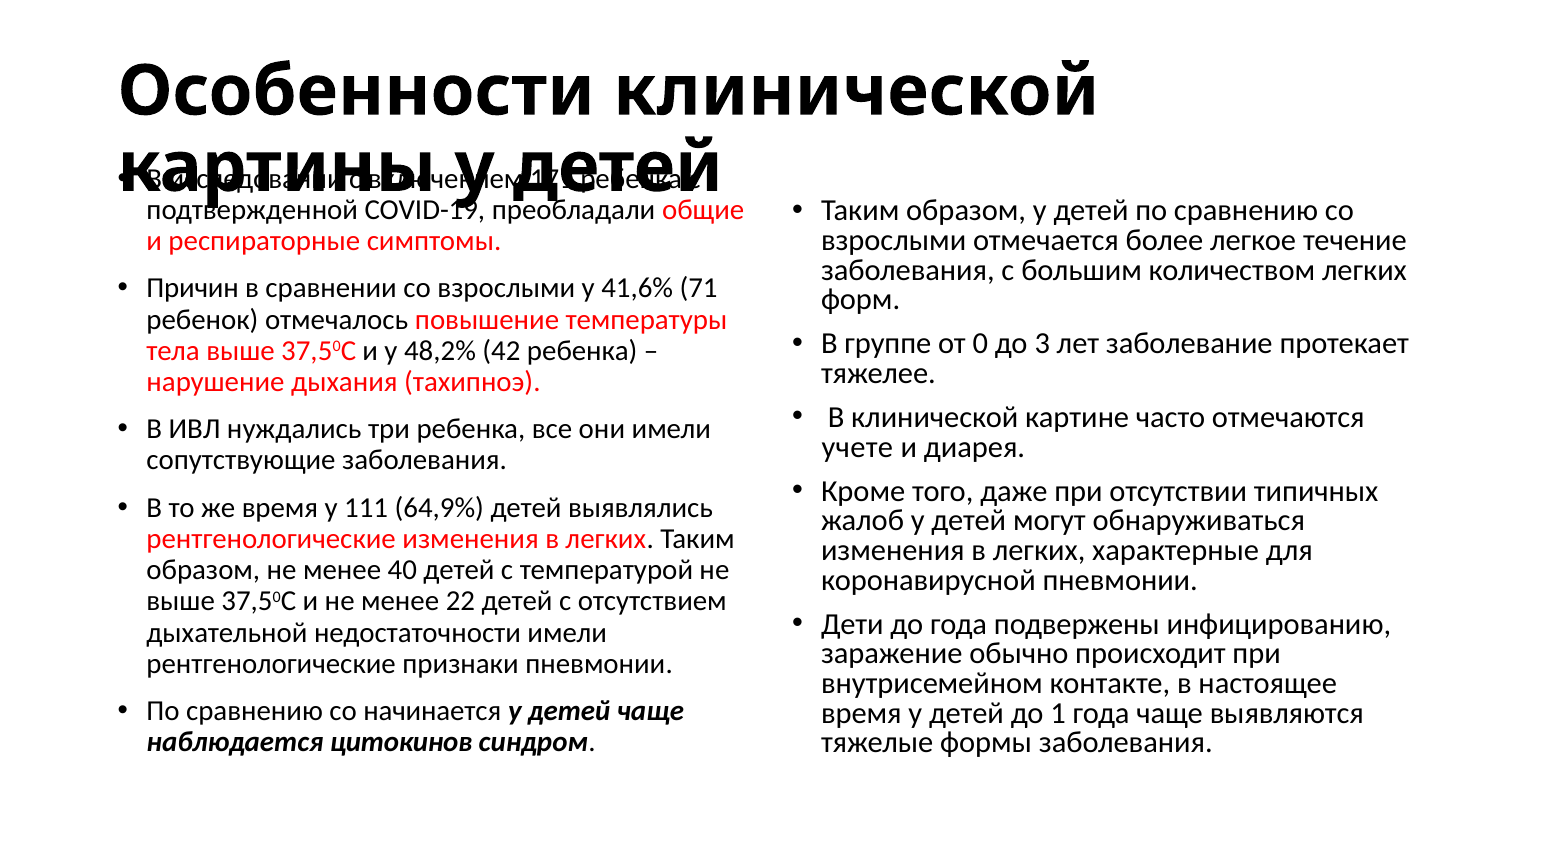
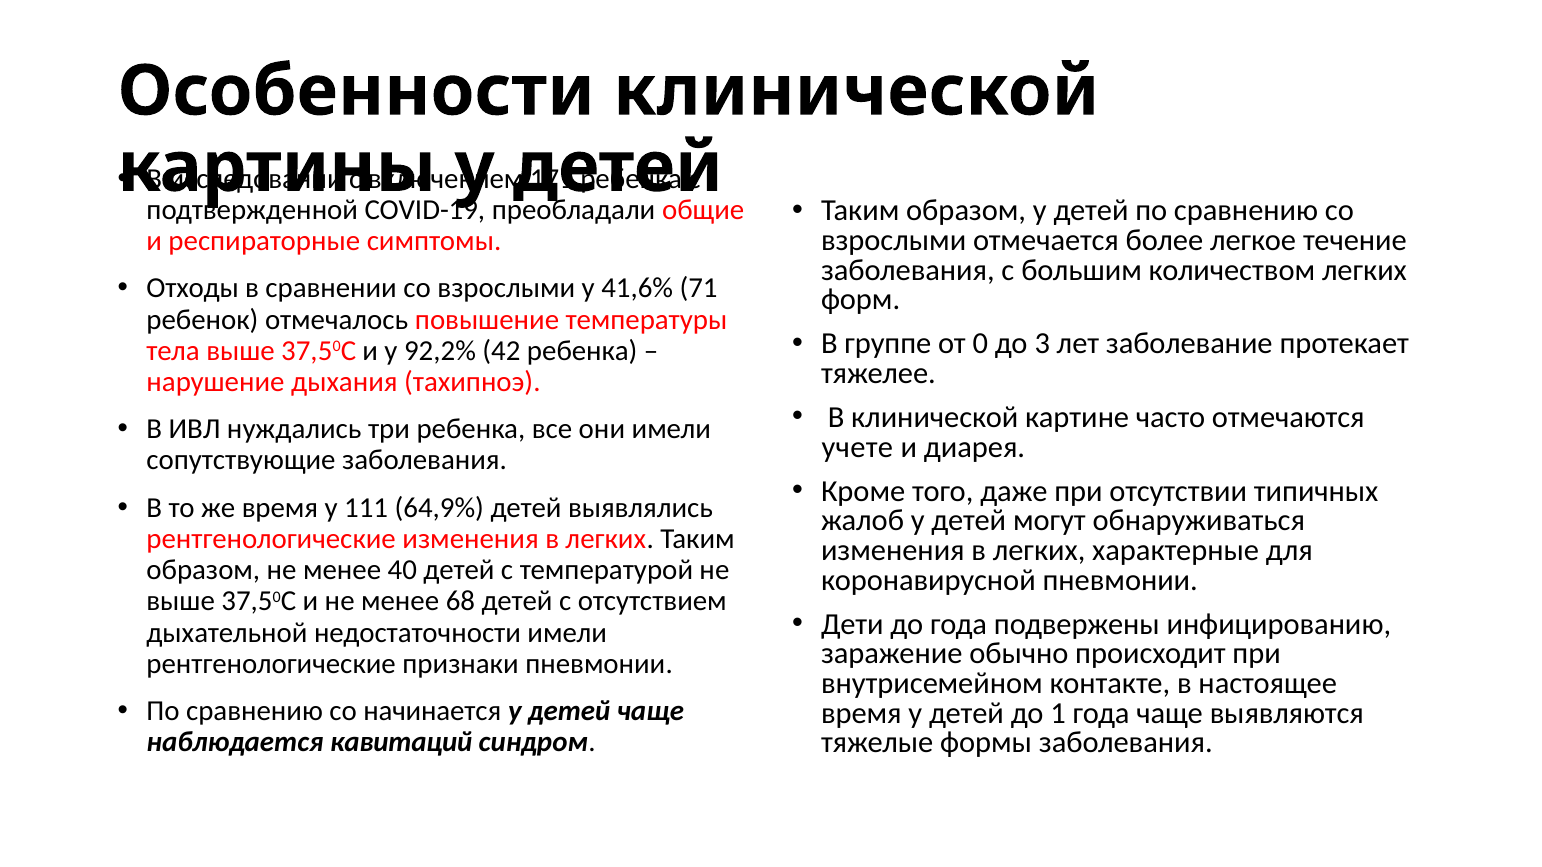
Причин: Причин -> Отходы
48,2%: 48,2% -> 92,2%
22: 22 -> 68
цитокинов: цитокинов -> кавитаций
